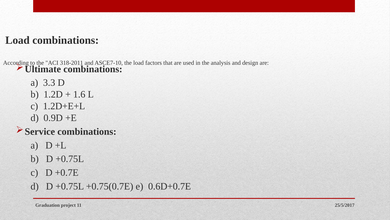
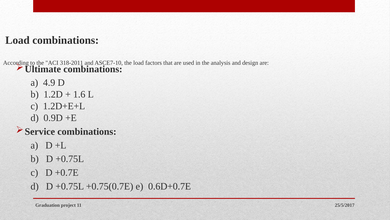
3.3: 3.3 -> 4.9
